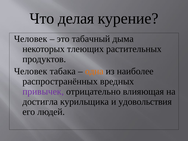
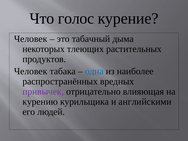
делая: делая -> голос
одна colour: orange -> blue
достигла: достигла -> курению
удовольствия: удовольствия -> английскими
